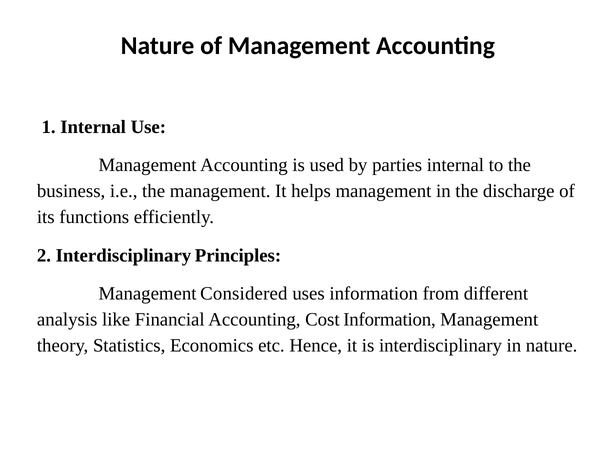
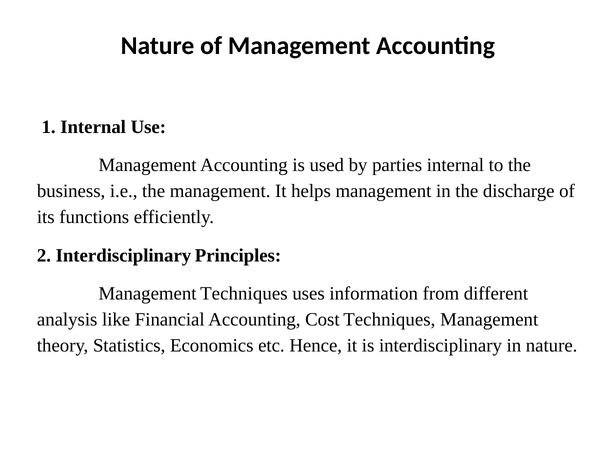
Management Considered: Considered -> Techniques
Cost Information: Information -> Techniques
